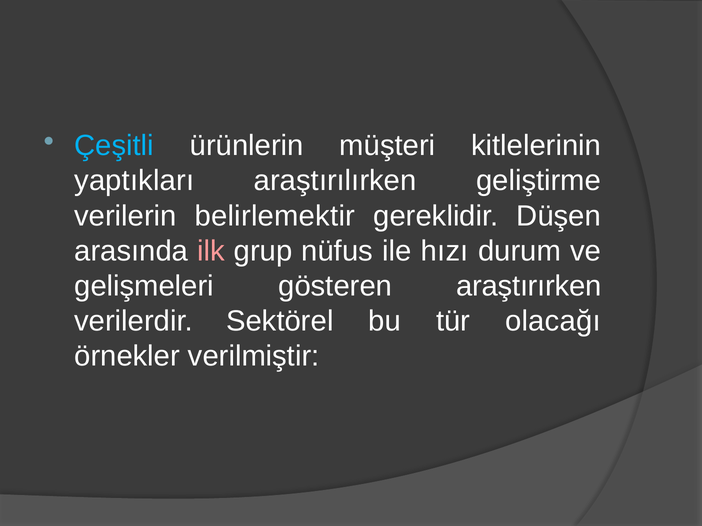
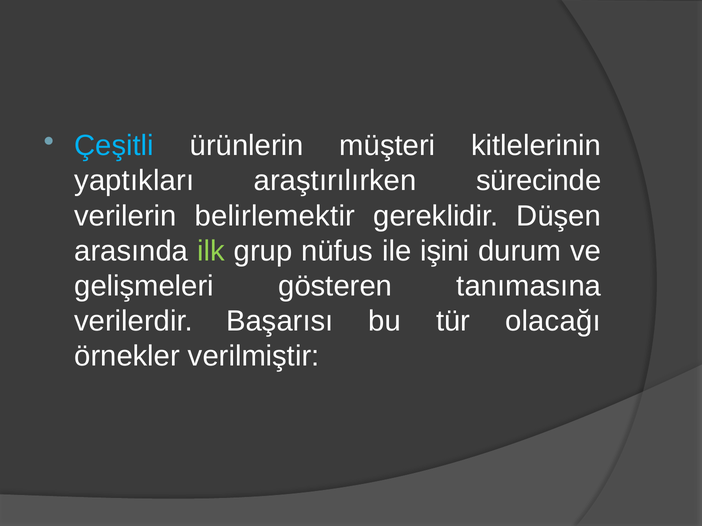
geliştirme: geliştirme -> sürecinde
ilk colour: pink -> light green
hızı: hızı -> işini
araştırırken: araştırırken -> tanımasına
Sektörel: Sektörel -> Başarısı
